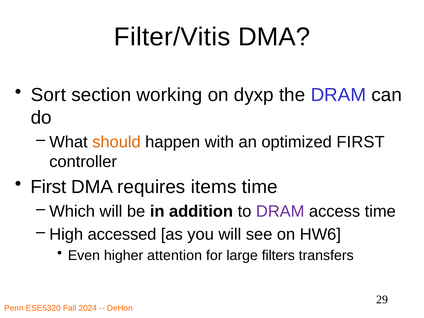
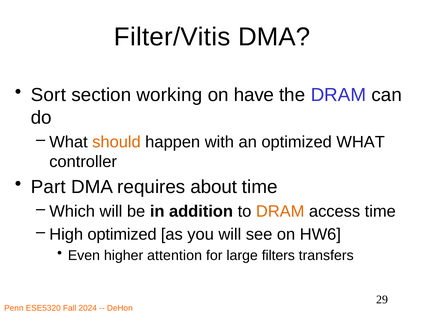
dyxp: dyxp -> have
optimized FIRST: FIRST -> WHAT
First at (48, 187): First -> Part
items: items -> about
DRAM at (280, 211) colour: purple -> orange
High accessed: accessed -> optimized
